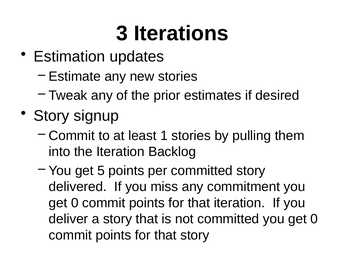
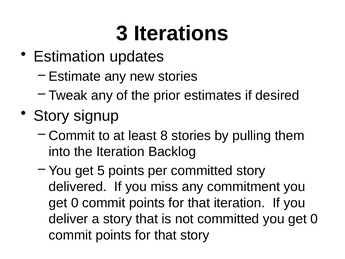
1: 1 -> 8
